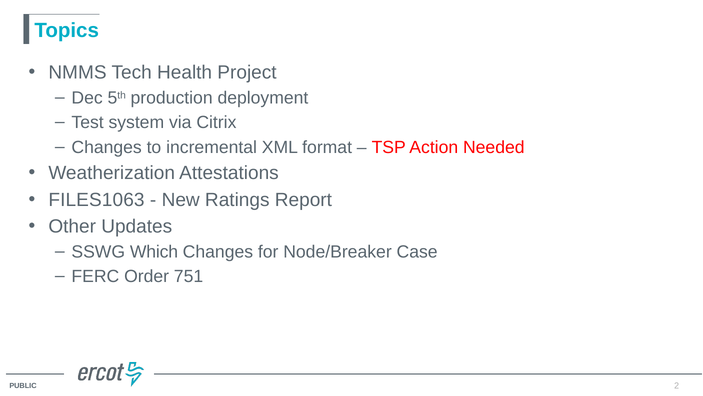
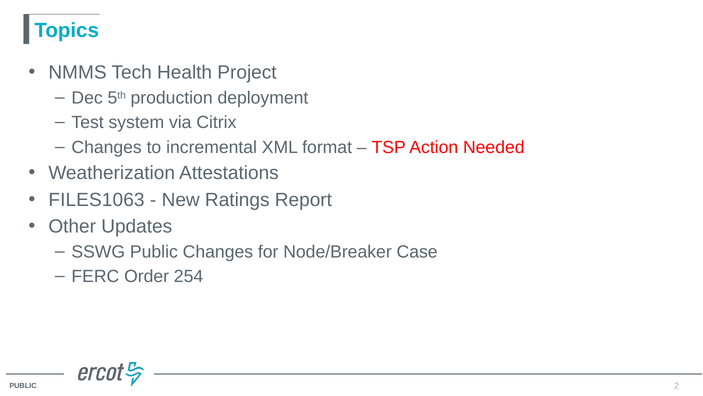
SSWG Which: Which -> Public
751: 751 -> 254
